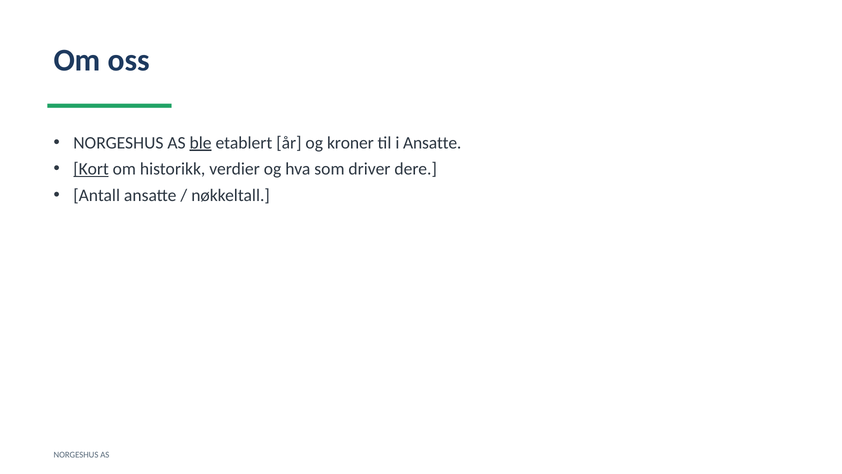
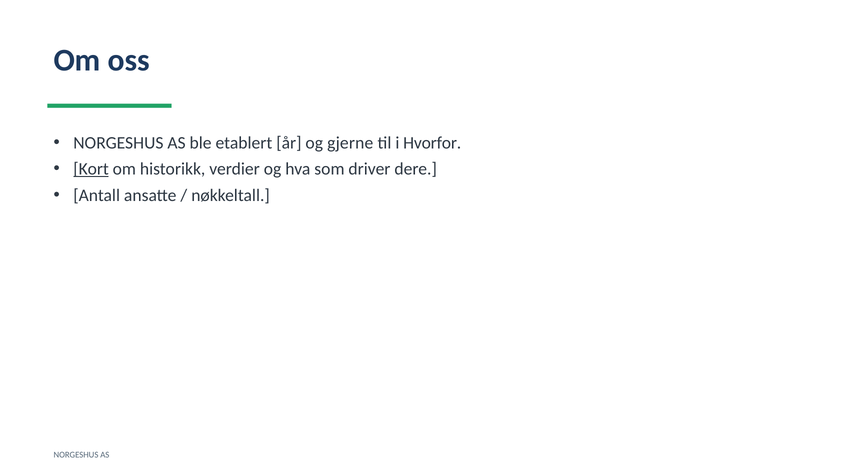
ble underline: present -> none
kroner: kroner -> gjerne
i Ansatte: Ansatte -> Hvorfor
